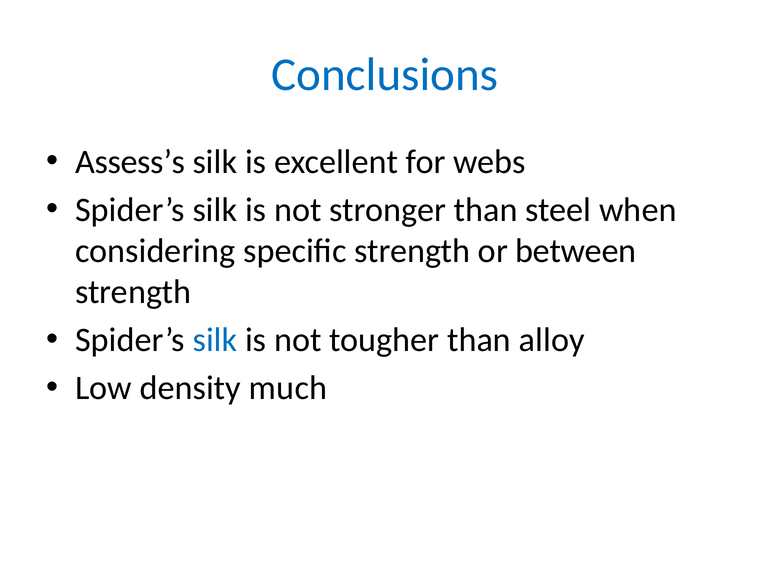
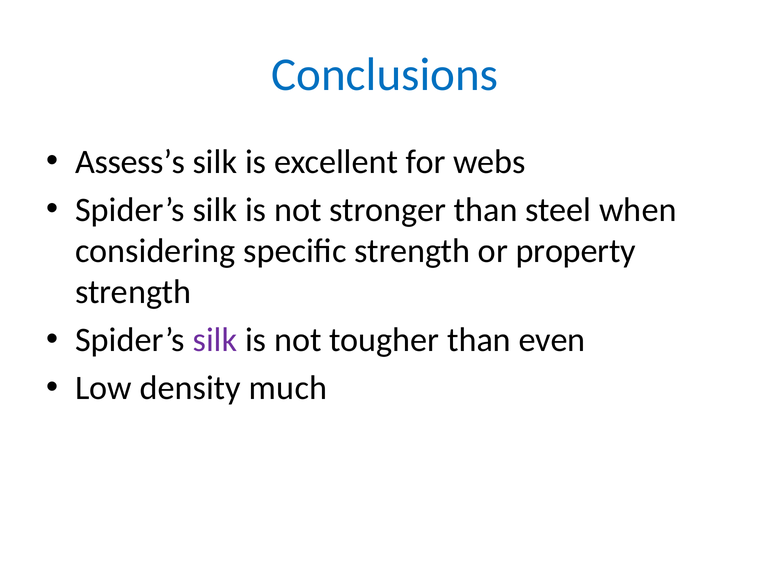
between: between -> property
silk at (215, 340) colour: blue -> purple
alloy: alloy -> even
